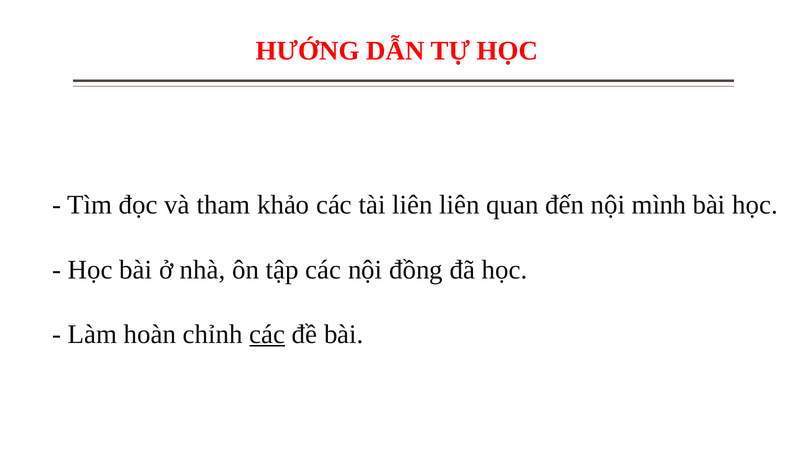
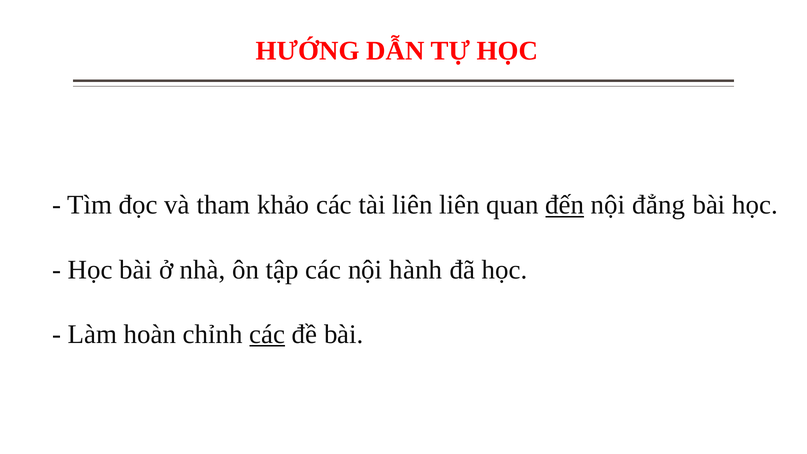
đến underline: none -> present
mình: mình -> đẳng
đồng: đồng -> hành
